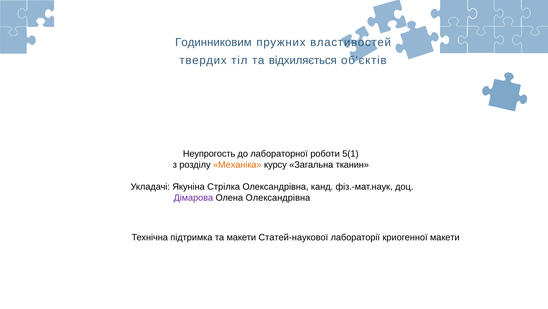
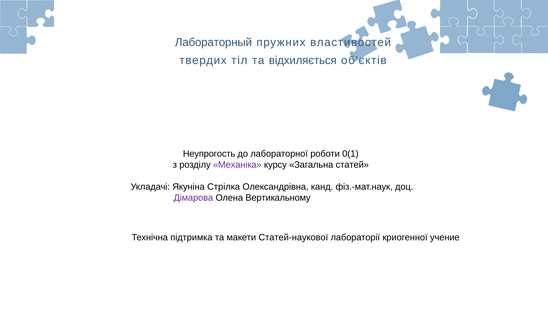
Годинниковим: Годинниковим -> Лабораторный
5(1: 5(1 -> 0(1
Механіка colour: orange -> purple
тканин: тканин -> статей
Олена Олександрівна: Олександрівна -> Вертикальному
криогенної макети: макети -> учение
